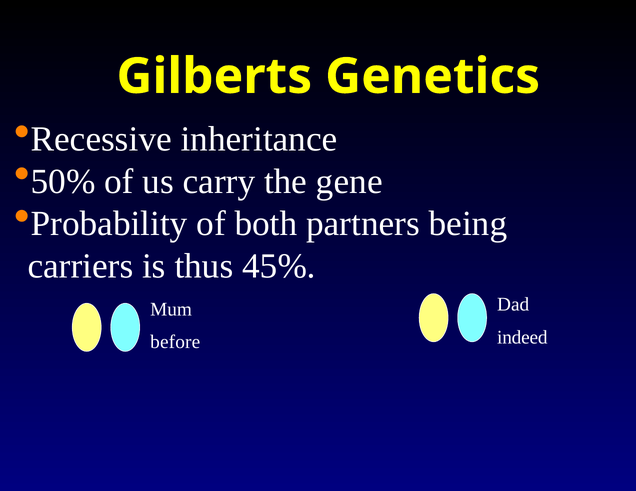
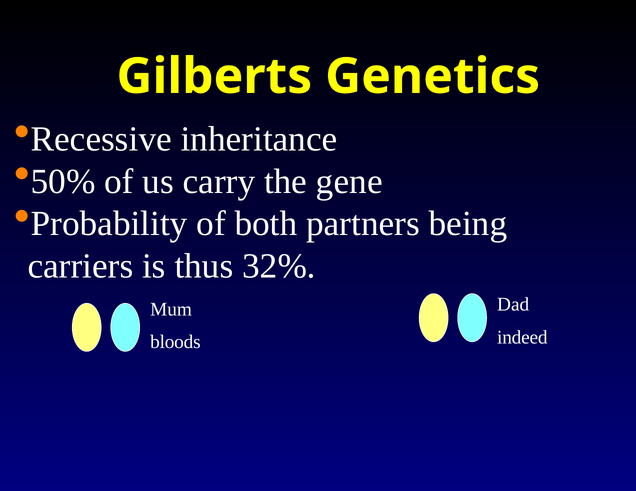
45%: 45% -> 32%
before: before -> bloods
